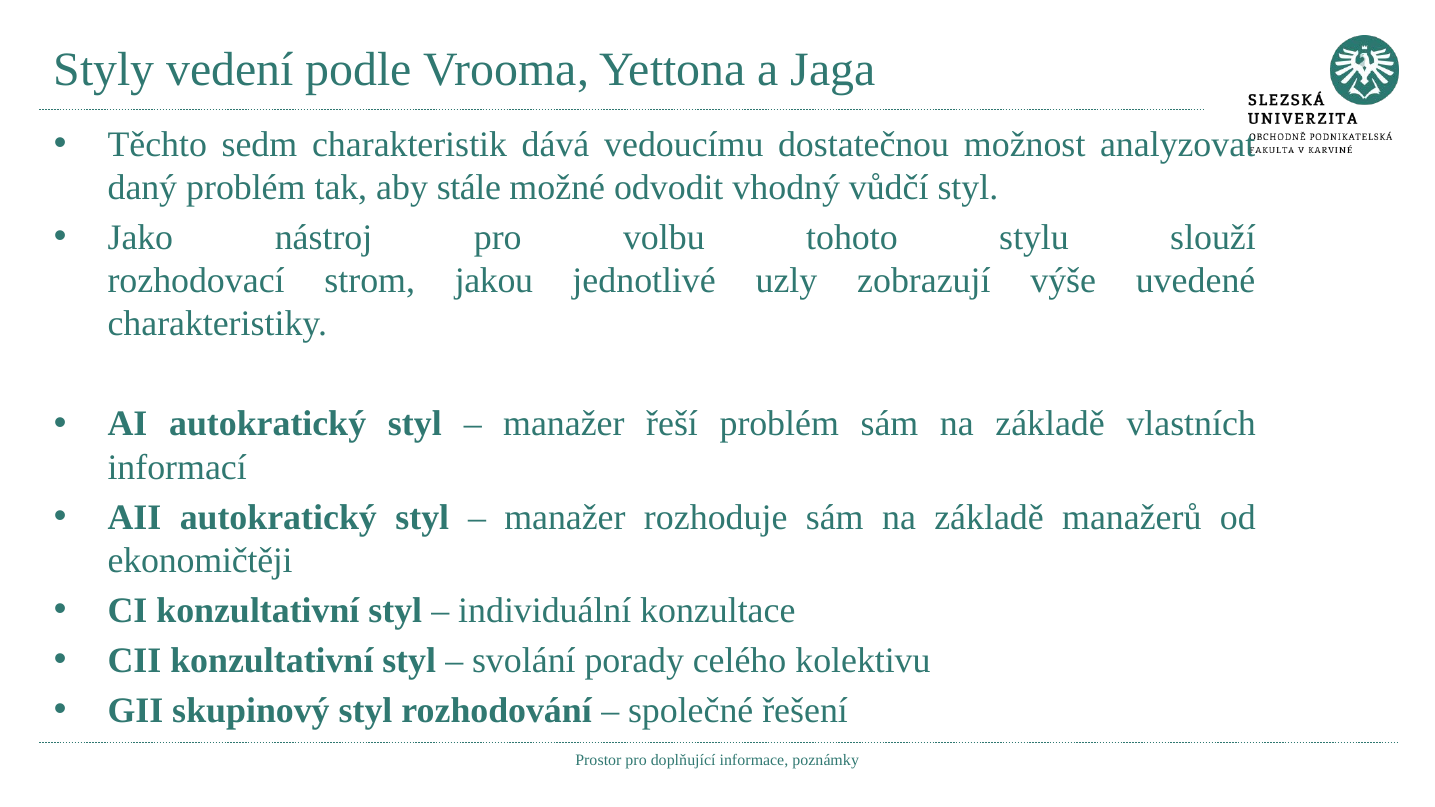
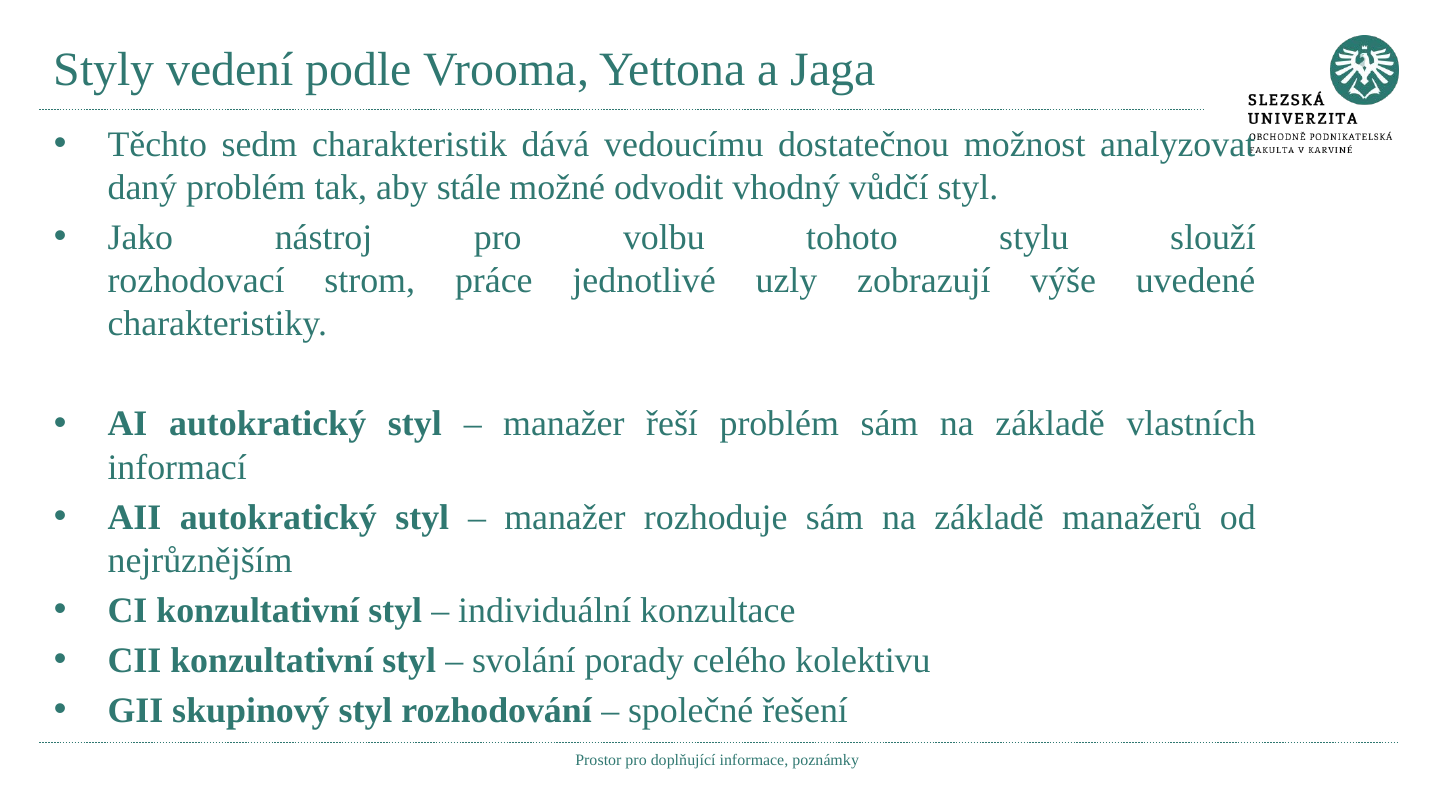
jakou: jakou -> práce
ekonomičtěji: ekonomičtěji -> nejrůznějším
